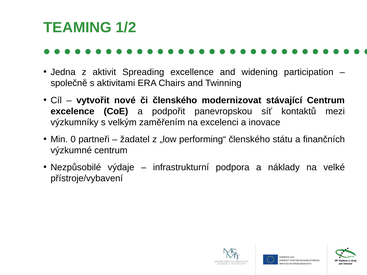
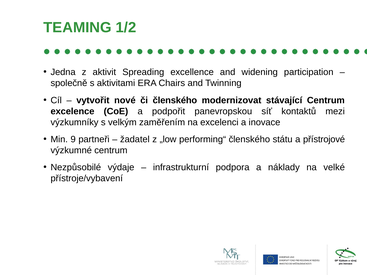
0: 0 -> 9
finančních: finančních -> přístrojové
